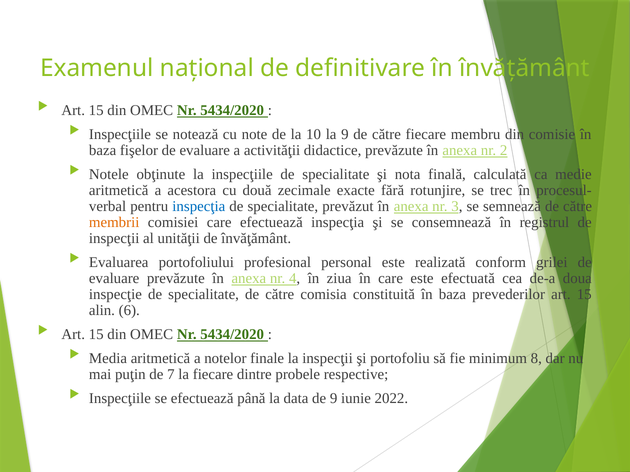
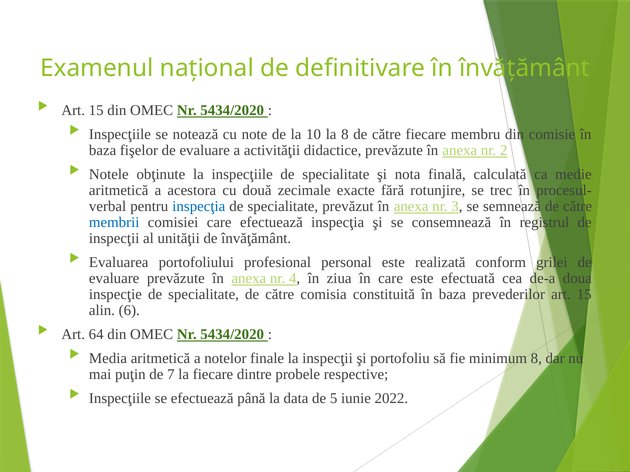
la 9: 9 -> 8
membrii colour: orange -> blue
15 at (96, 335): 15 -> 64
de 9: 9 -> 5
